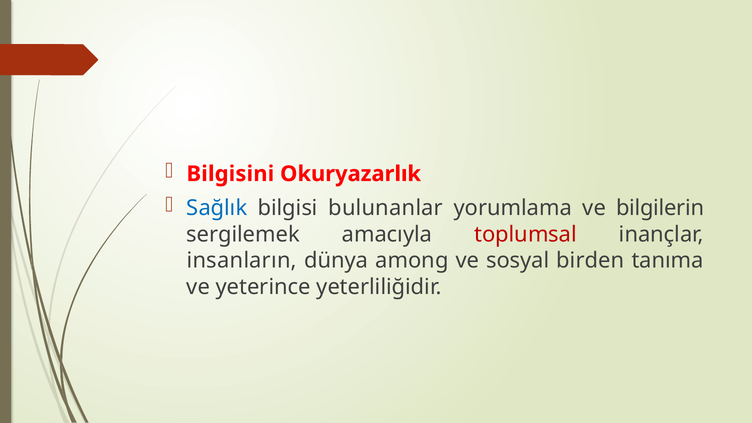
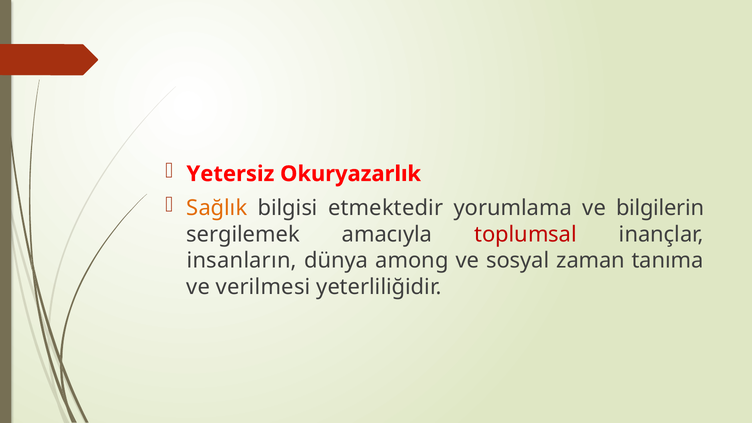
Bilgisini: Bilgisini -> Yetersiz
Sağlık colour: blue -> orange
bulunanlar: bulunanlar -> etmektedir
birden: birden -> zaman
yeterince: yeterince -> verilmesi
